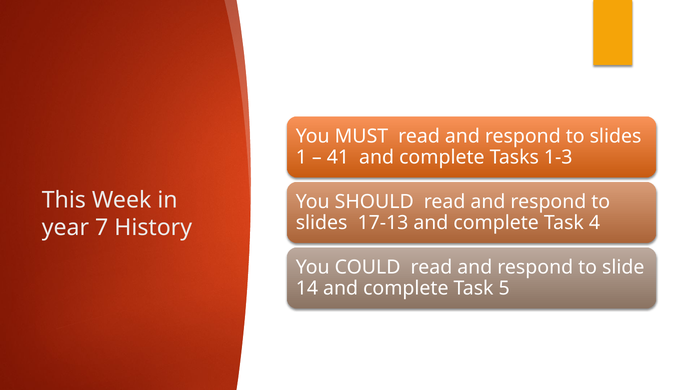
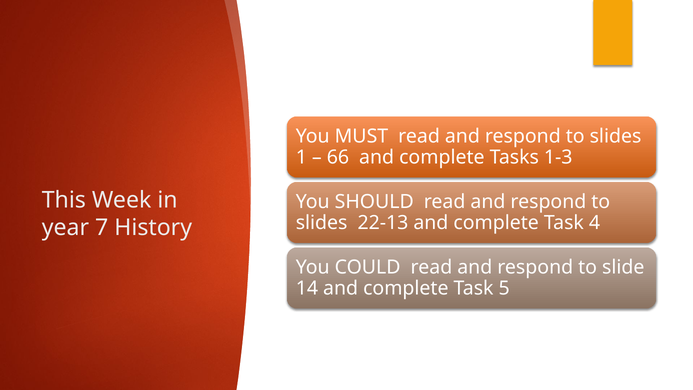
41: 41 -> 66
17-13: 17-13 -> 22-13
